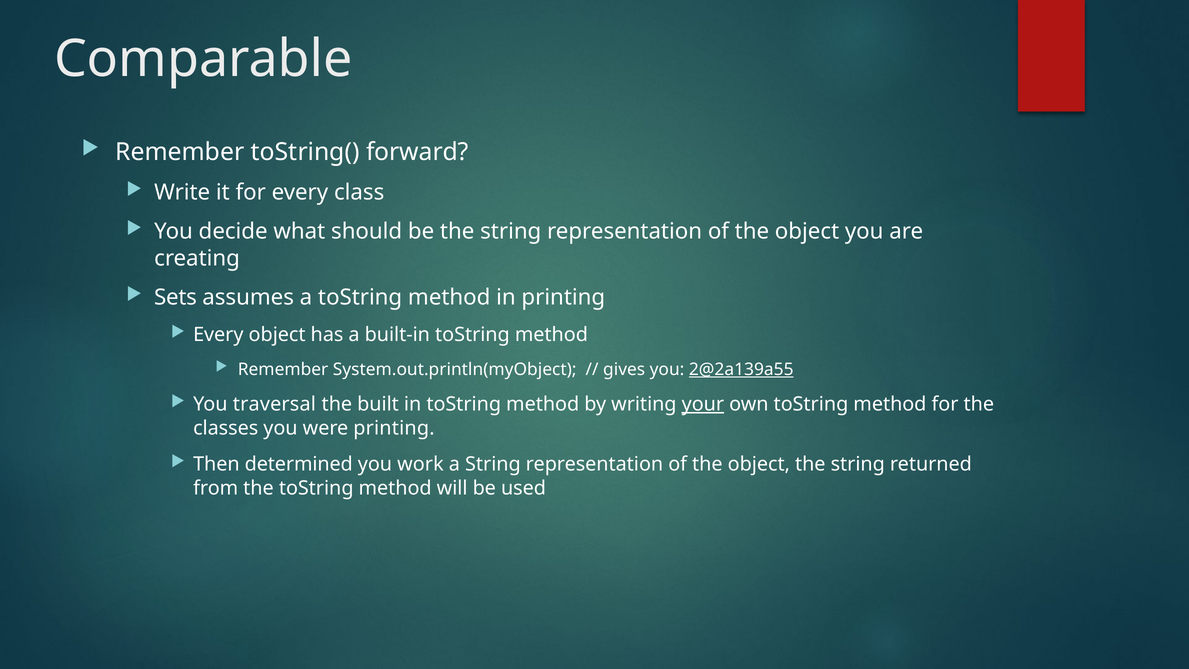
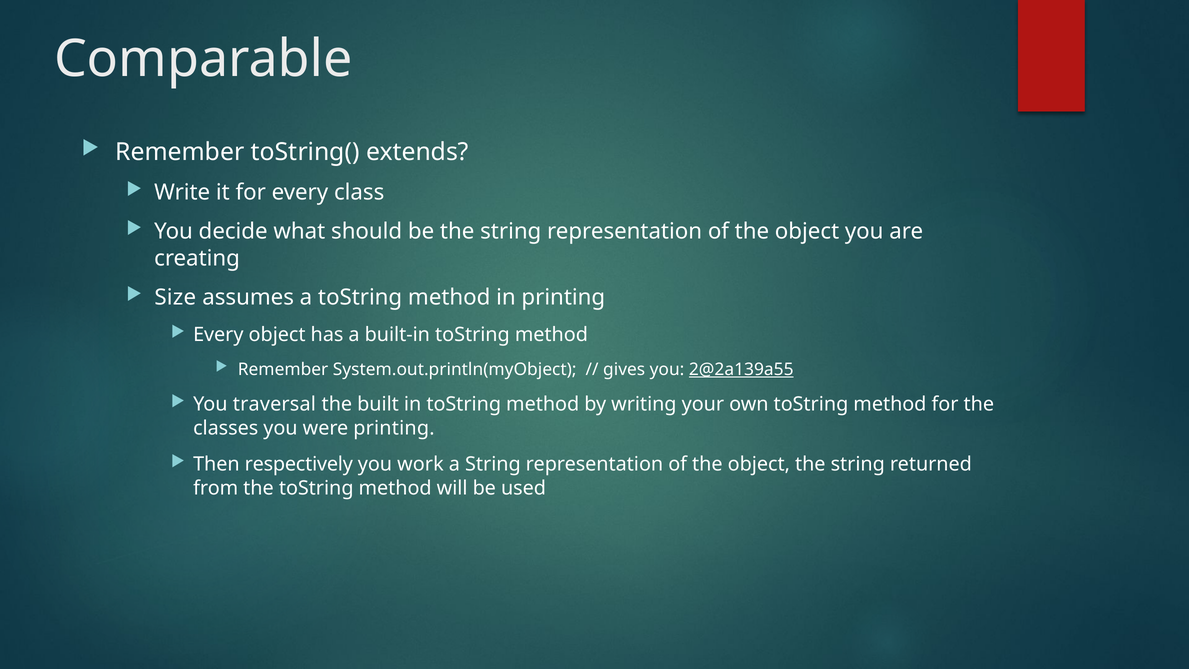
forward: forward -> extends
Sets: Sets -> Size
your underline: present -> none
determined: determined -> respectively
